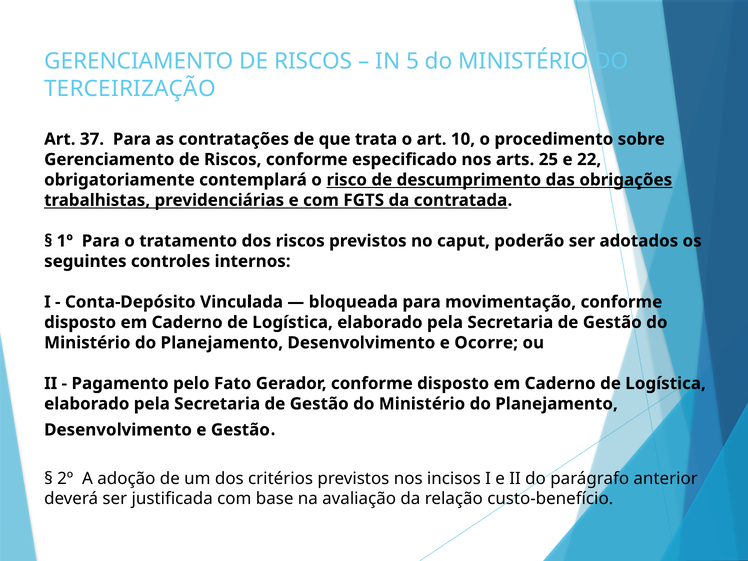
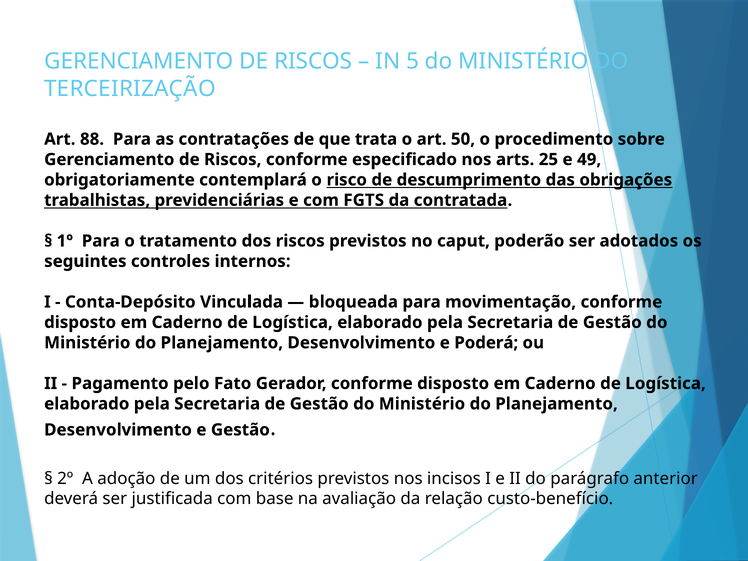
37: 37 -> 88
10: 10 -> 50
22: 22 -> 49
Ocorre: Ocorre -> Poderá
